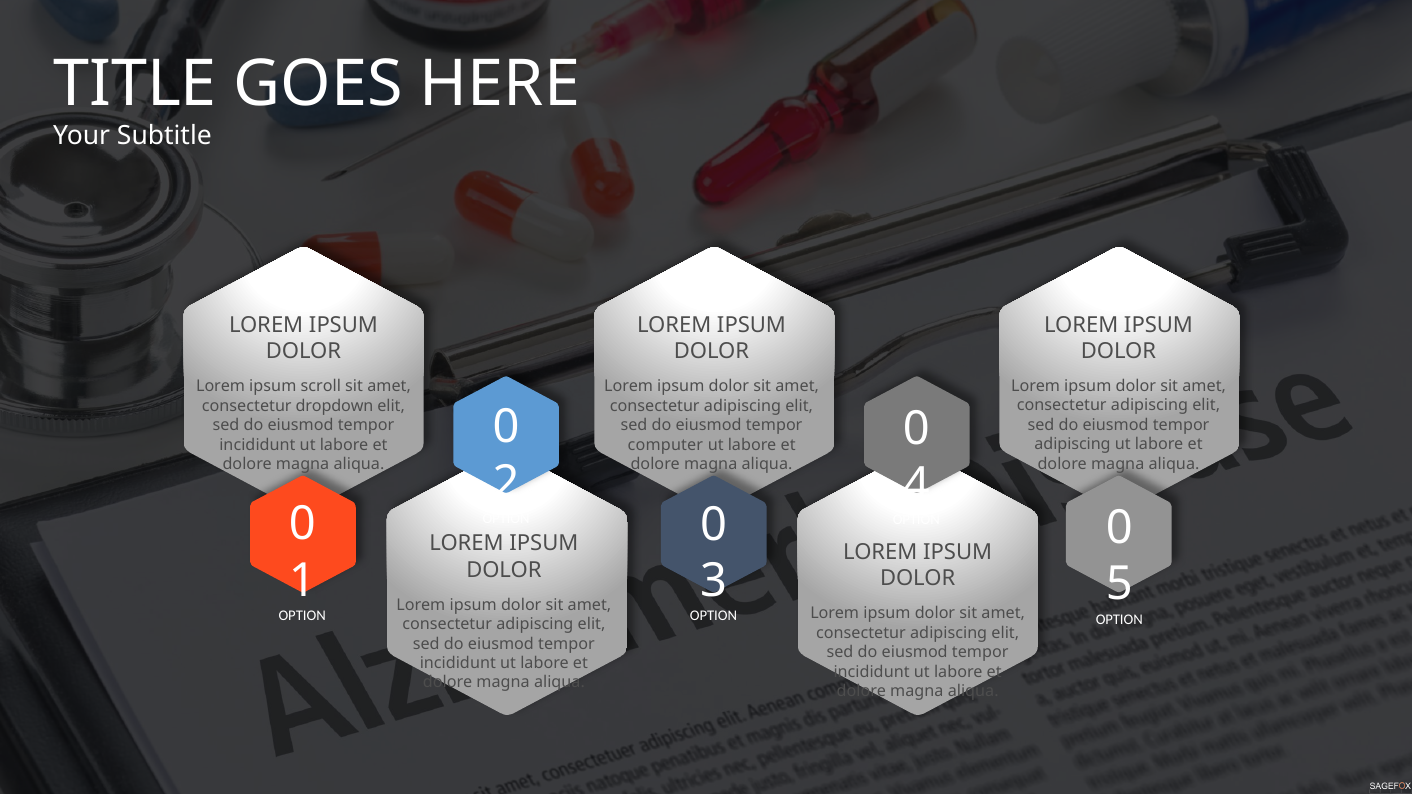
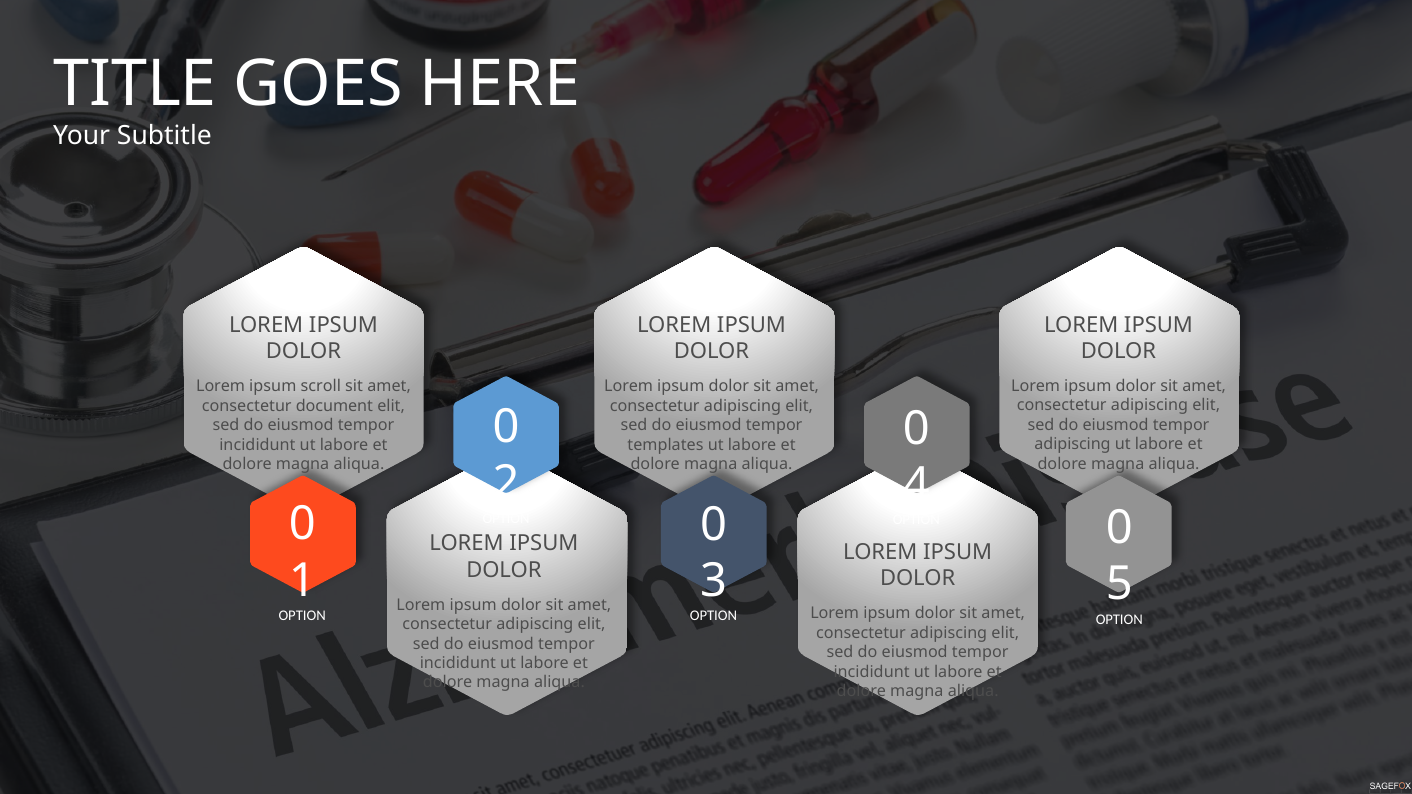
dropdown: dropdown -> document
computer: computer -> templates
